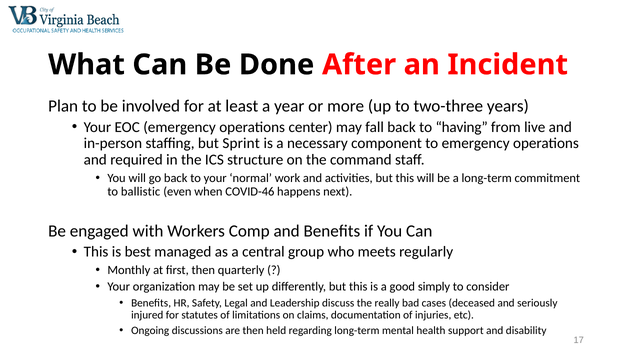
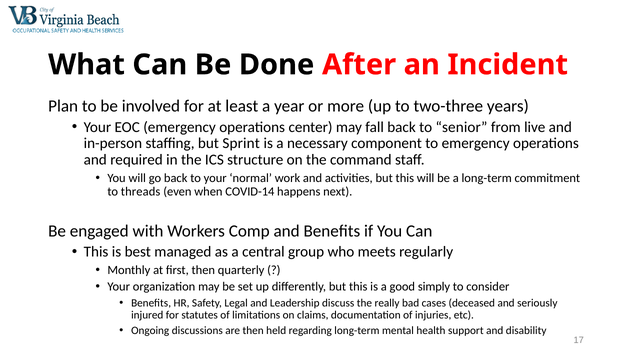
having: having -> senior
ballistic: ballistic -> threads
COVID-46: COVID-46 -> COVID-14
